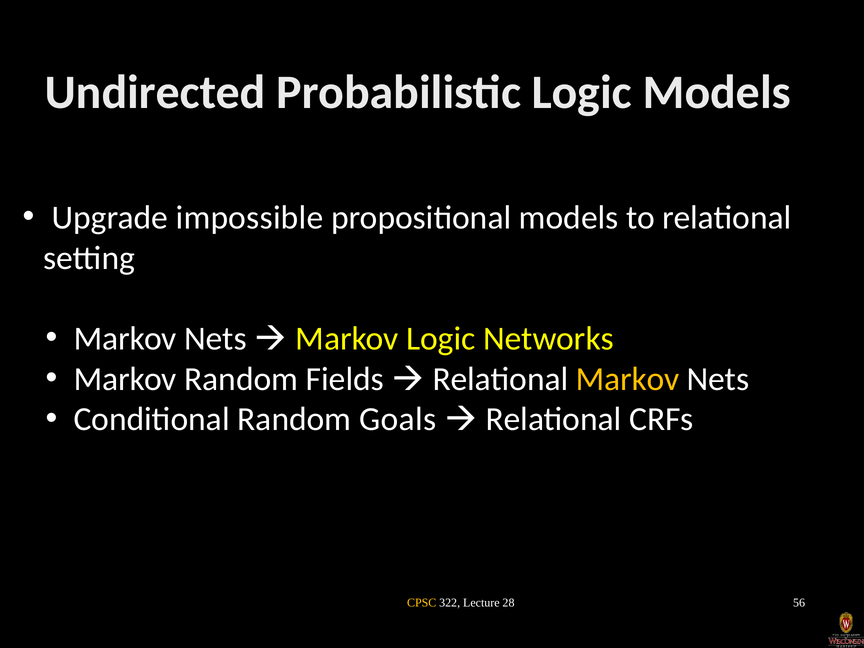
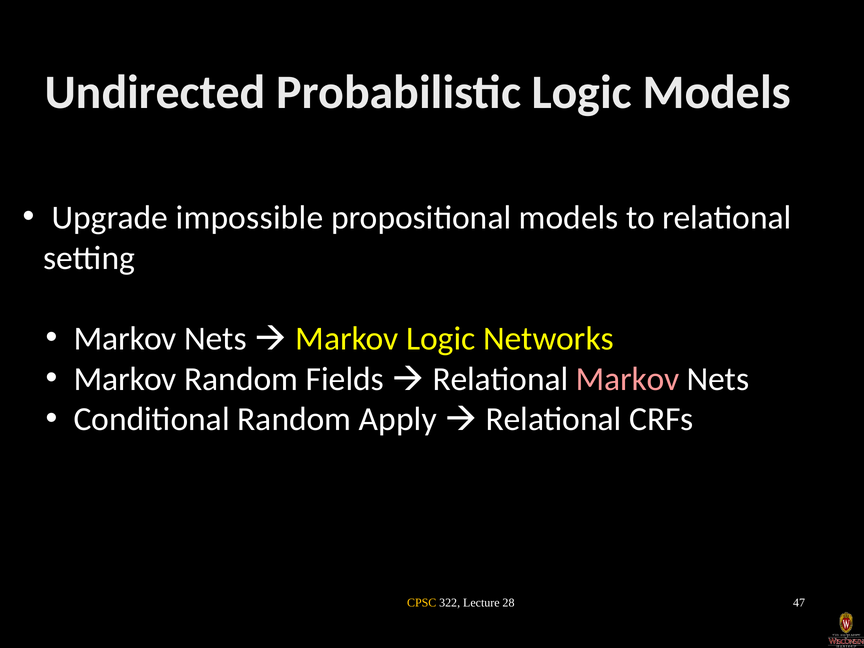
Markov at (628, 379) colour: yellow -> pink
Goals: Goals -> Apply
56: 56 -> 47
